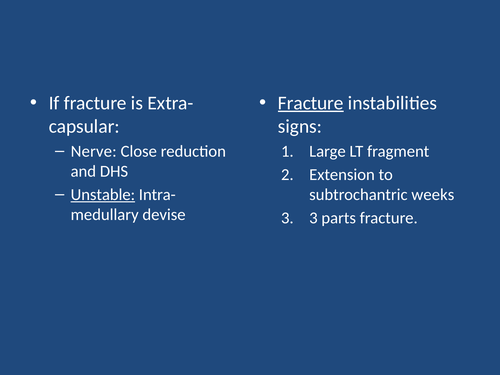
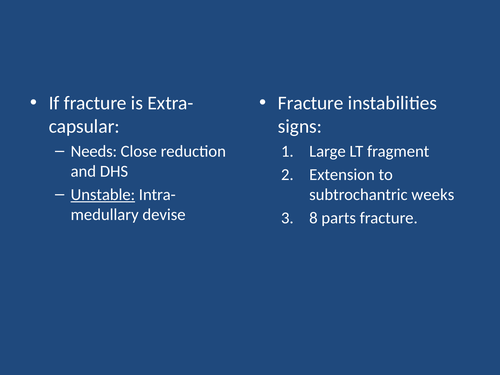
Fracture at (311, 103) underline: present -> none
Nerve: Nerve -> Needs
3 at (313, 218): 3 -> 8
